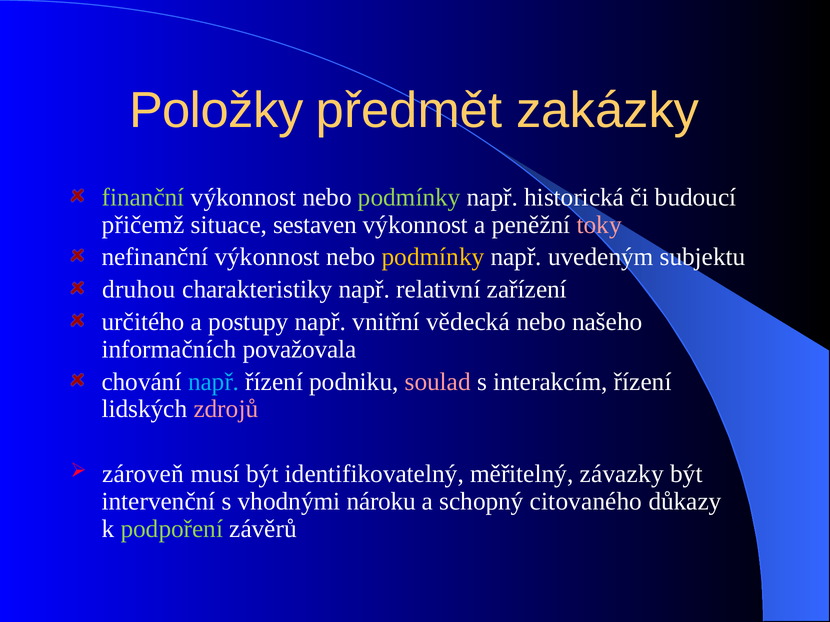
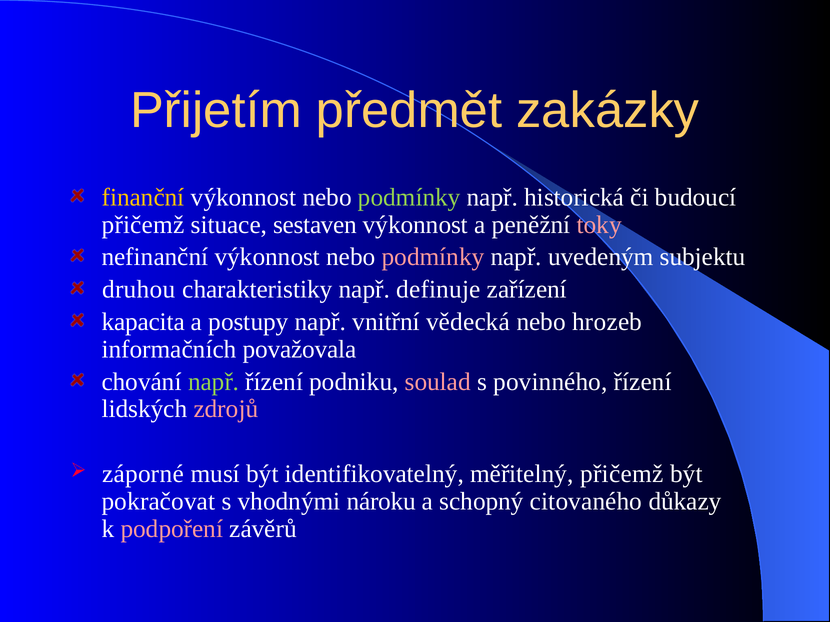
Položky: Položky -> Přijetím
finanční colour: light green -> yellow
podmínky at (433, 257) colour: yellow -> pink
relativní: relativní -> definuje
určitého: určitého -> kapacita
našeho: našeho -> hrozeb
např at (214, 382) colour: light blue -> light green
interakcím: interakcím -> povinného
zároveň: zároveň -> záporné
měřitelný závazky: závazky -> přičemž
intervenční: intervenční -> pokračovat
podpoření colour: light green -> pink
